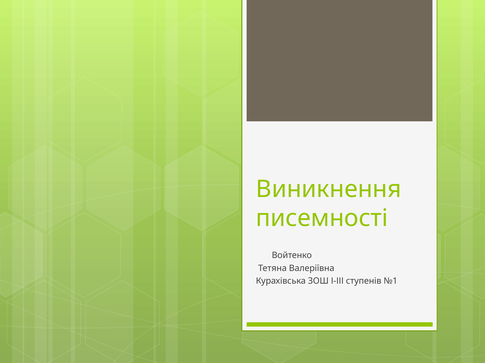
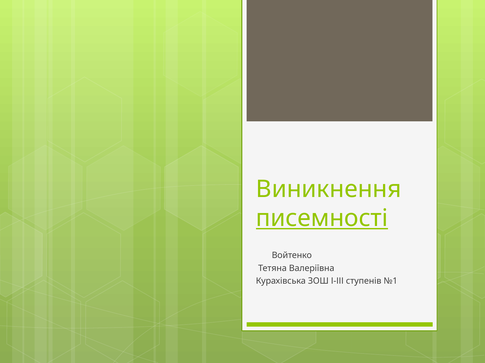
писемності underline: none -> present
